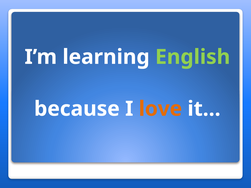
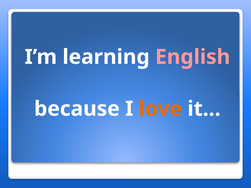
English colour: light green -> pink
